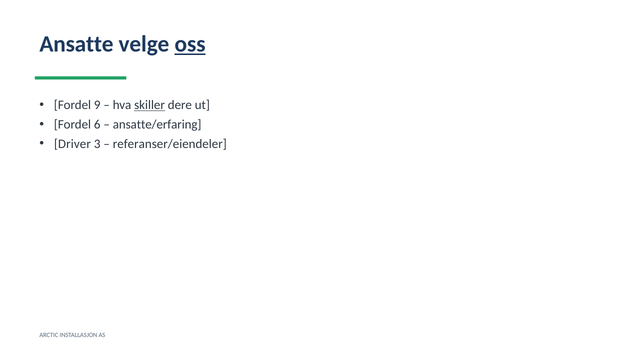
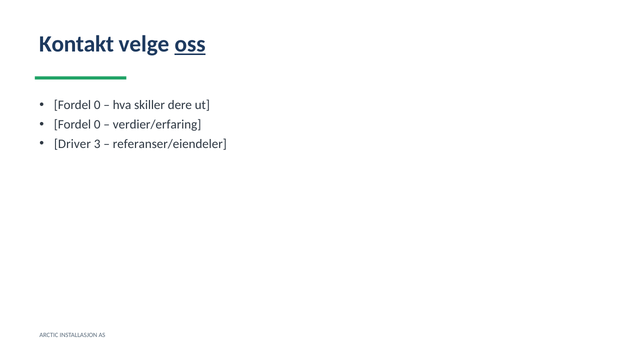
Ansatte: Ansatte -> Kontakt
9 at (97, 105): 9 -> 0
skiller underline: present -> none
6 at (97, 124): 6 -> 0
ansatte/erfaring: ansatte/erfaring -> verdier/erfaring
